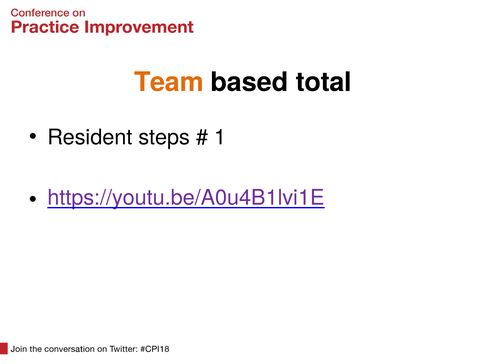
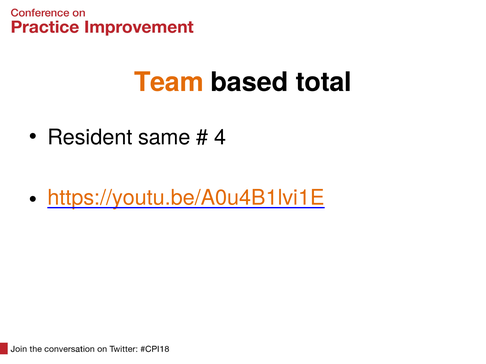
steps: steps -> same
1: 1 -> 4
https://youtu.be/A0u4B1lvi1E colour: purple -> orange
